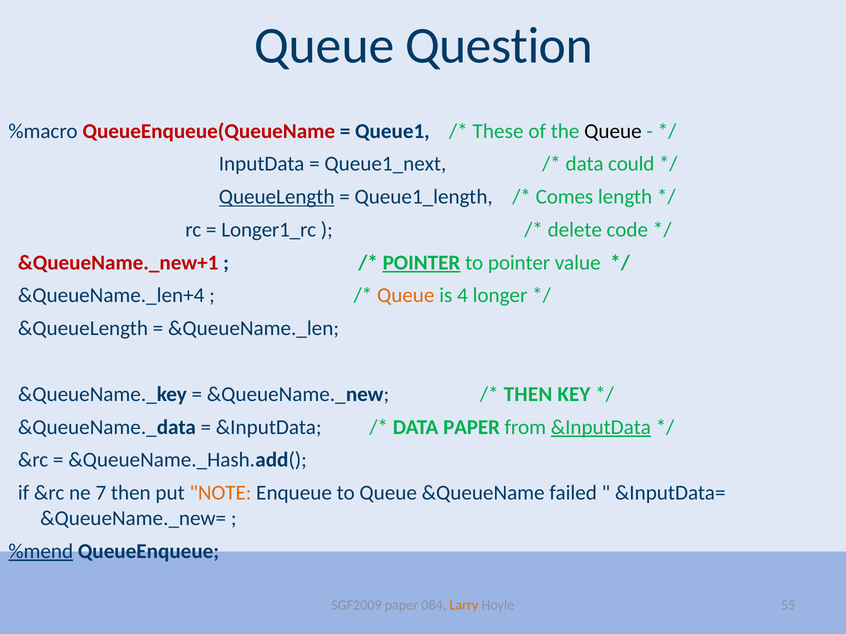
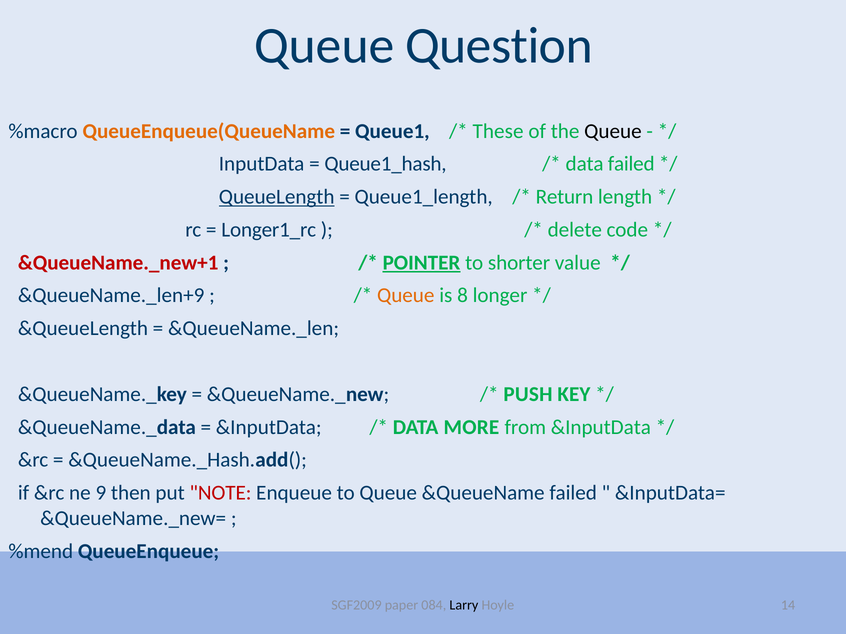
QueueEnqueue(QueueName colour: red -> orange
Queue1_next: Queue1_next -> Queue1_hash
data could: could -> failed
Comes: Comes -> Return
to pointer: pointer -> shorter
&QueueName._len+4: &QueueName._len+4 -> &QueueName._len+9
4: 4 -> 8
THEN at (528, 394): THEN -> PUSH
DATA PAPER: PAPER -> MORE
&InputData at (601, 427) underline: present -> none
7: 7 -> 9
NOTE colour: orange -> red
%mend underline: present -> none
Larry colour: orange -> black
55: 55 -> 14
